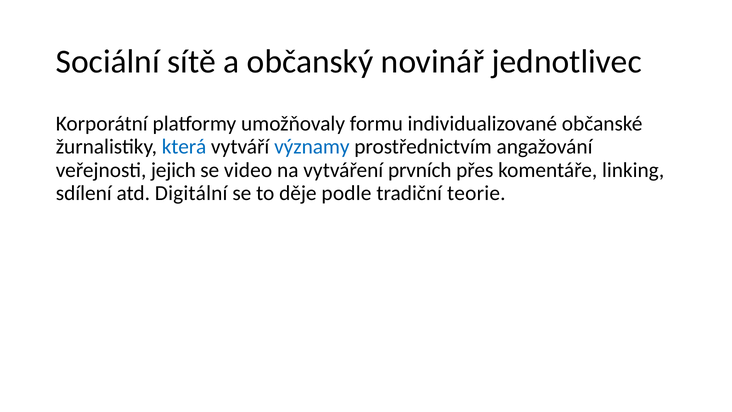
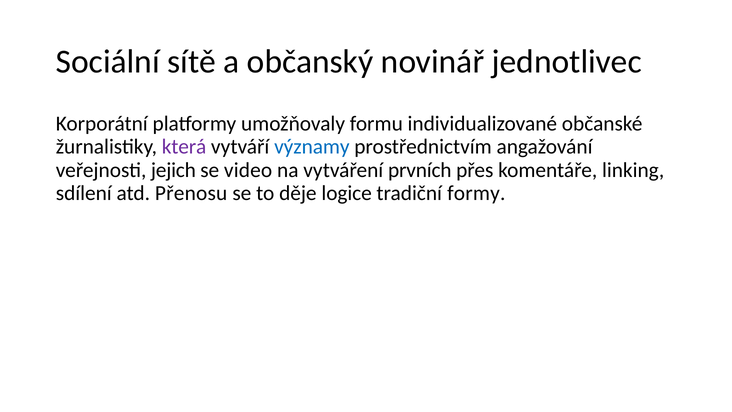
která colour: blue -> purple
Digitální: Digitální -> Přenosu
podle: podle -> logice
teorie: teorie -> formy
